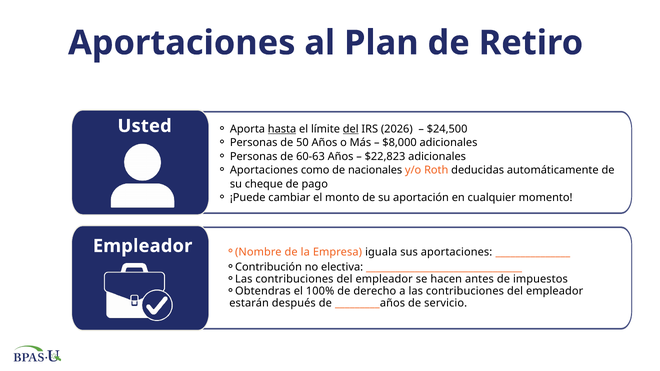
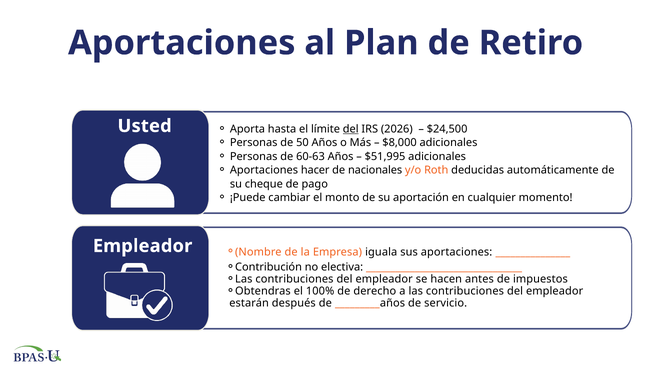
hasta underline: present -> none
$22,823: $22,823 -> $51,995
como: como -> hacer
